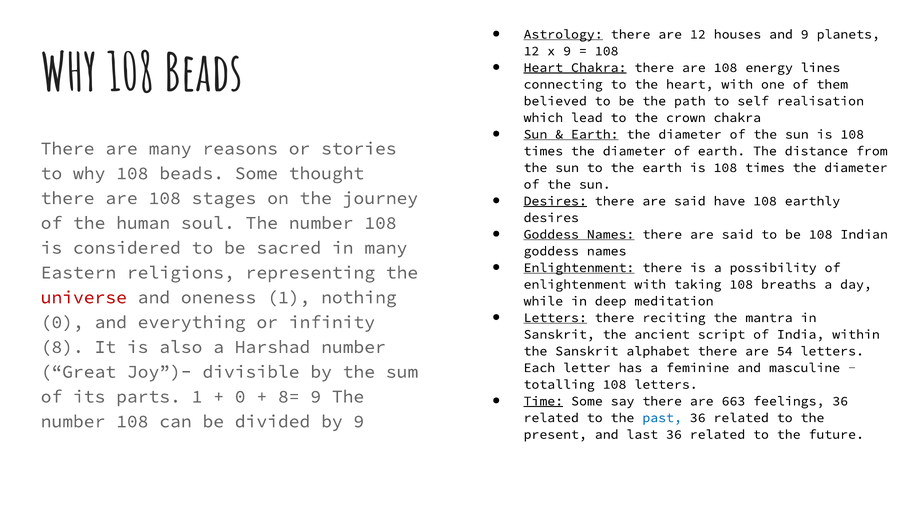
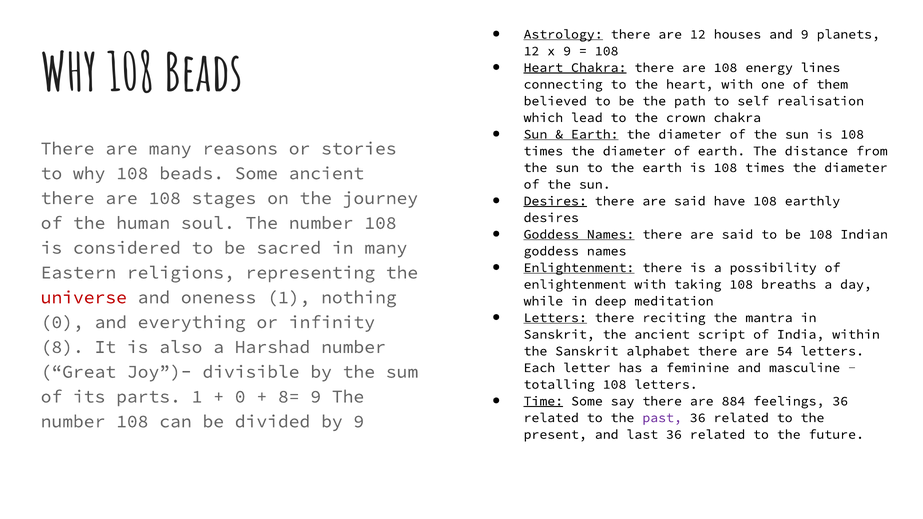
Some thought: thought -> ancient
663: 663 -> 884
past colour: blue -> purple
